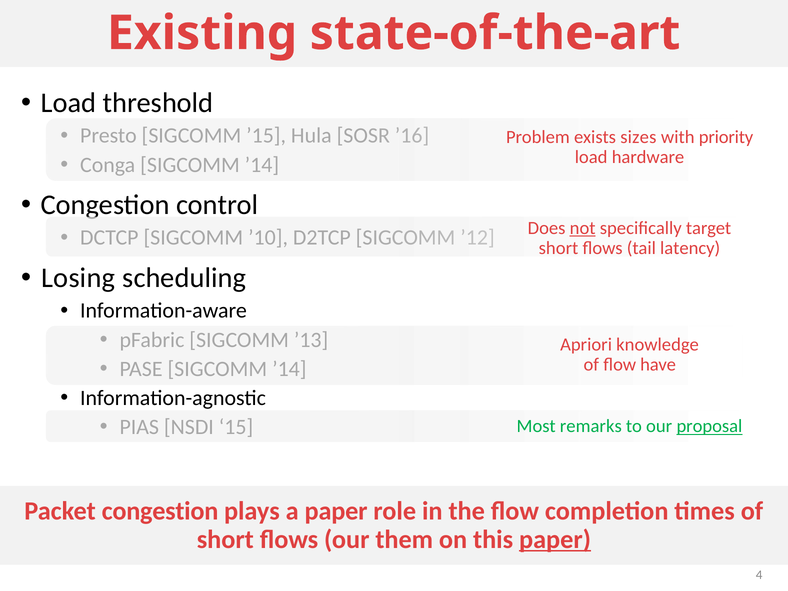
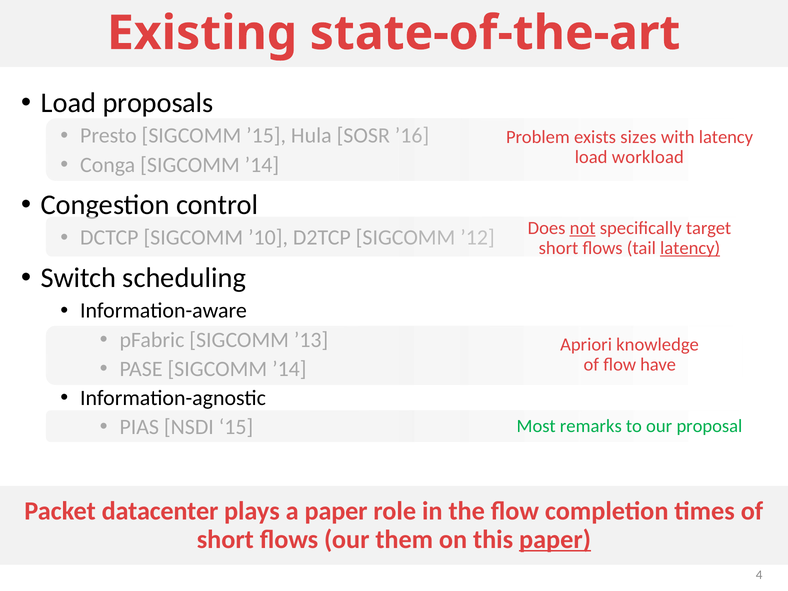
threshold: threshold -> proposals
with priority: priority -> latency
hardware: hardware -> workload
latency at (690, 248) underline: none -> present
Losing: Losing -> Switch
proposal underline: present -> none
Packet congestion: congestion -> datacenter
